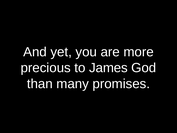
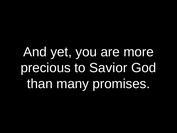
James: James -> Savior
